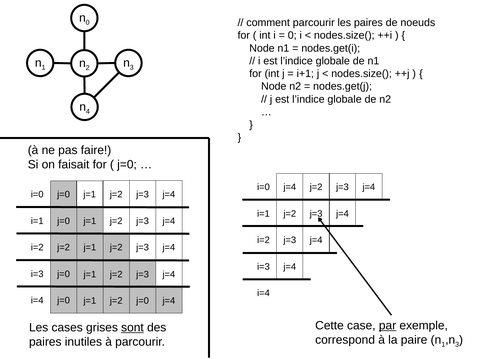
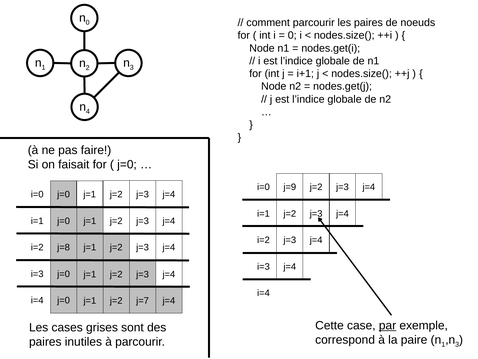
j=4 at (290, 187): j=4 -> j=9
j=2 at (64, 247): j=2 -> j=8
j=0 j=1 j=0: j=0 -> j=7
sont underline: present -> none
